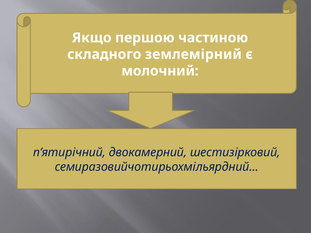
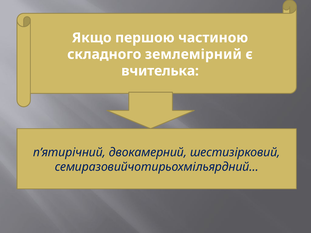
молочний: молочний -> вчителька
